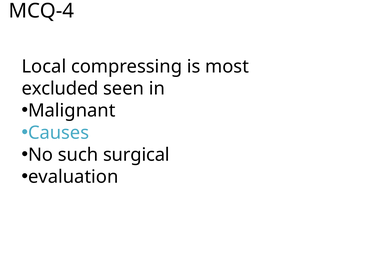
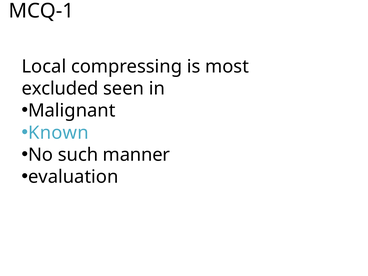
MCQ-4: MCQ-4 -> MCQ-1
Causes: Causes -> Known
surgical: surgical -> manner
